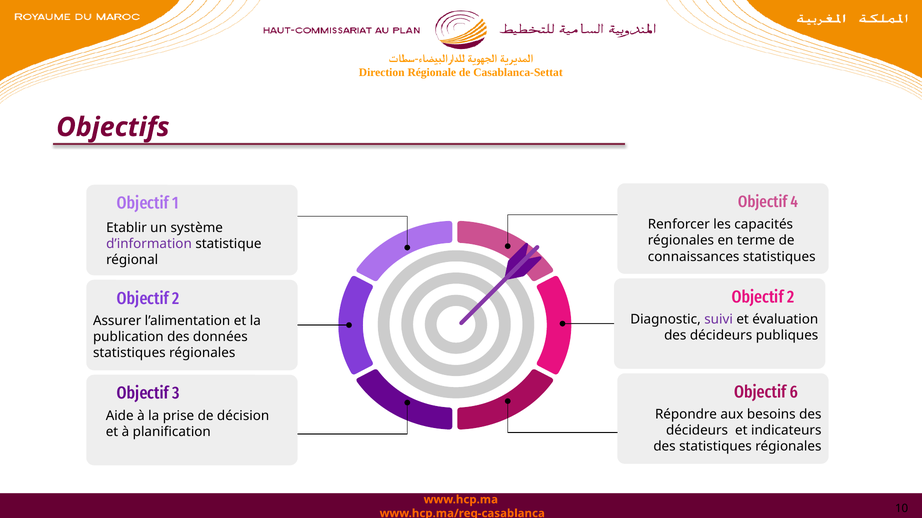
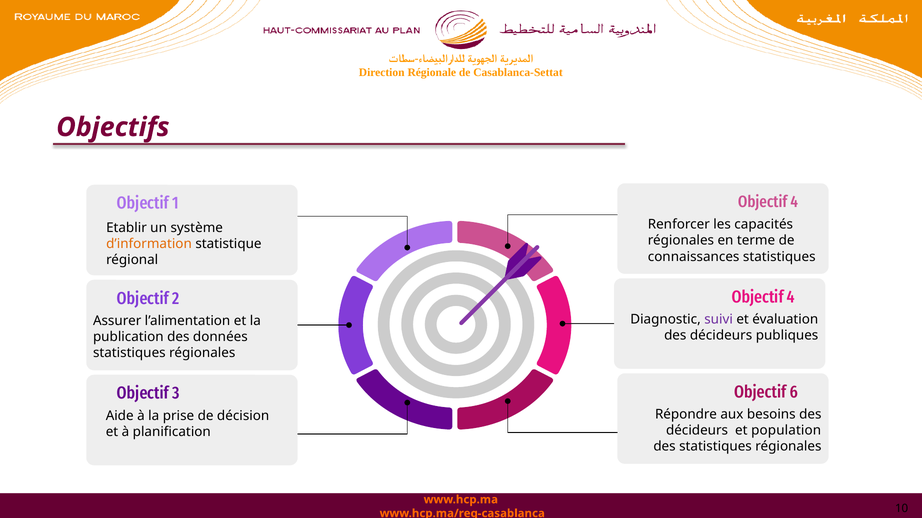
d’information colour: purple -> orange
2 at (791, 297): 2 -> 4
indicateurs: indicateurs -> population
